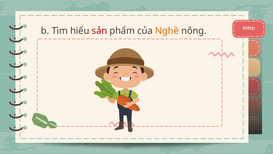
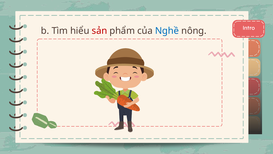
Nghề colour: orange -> blue
